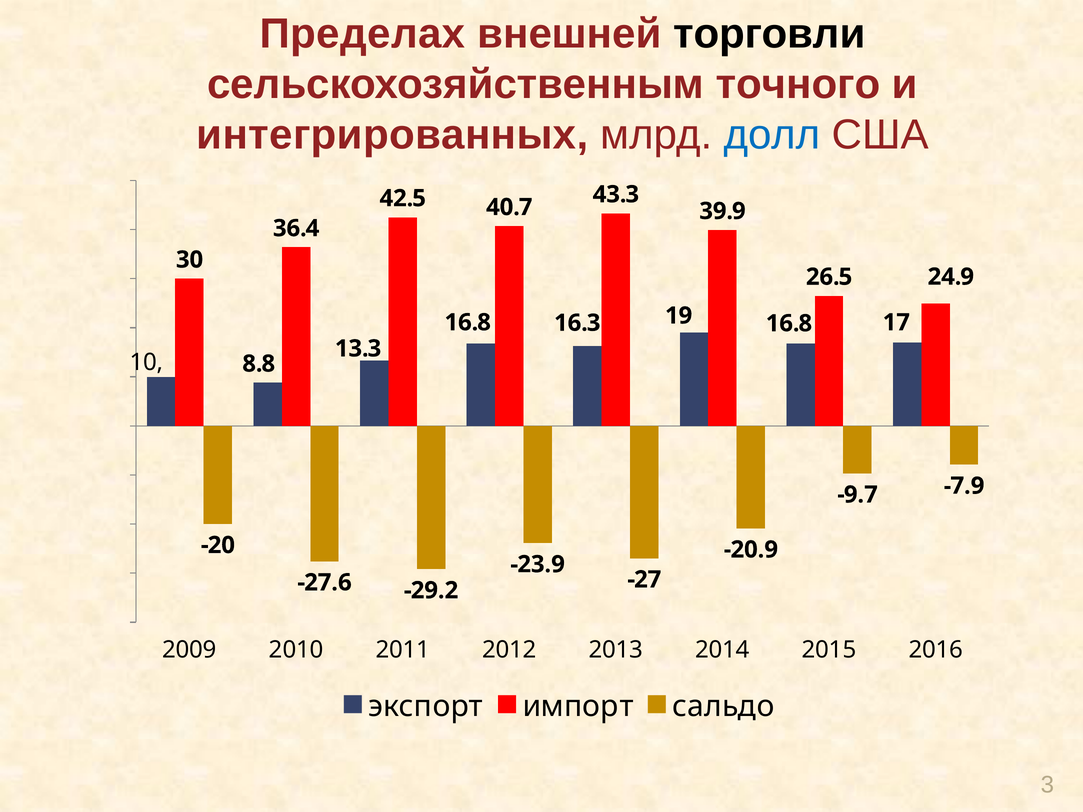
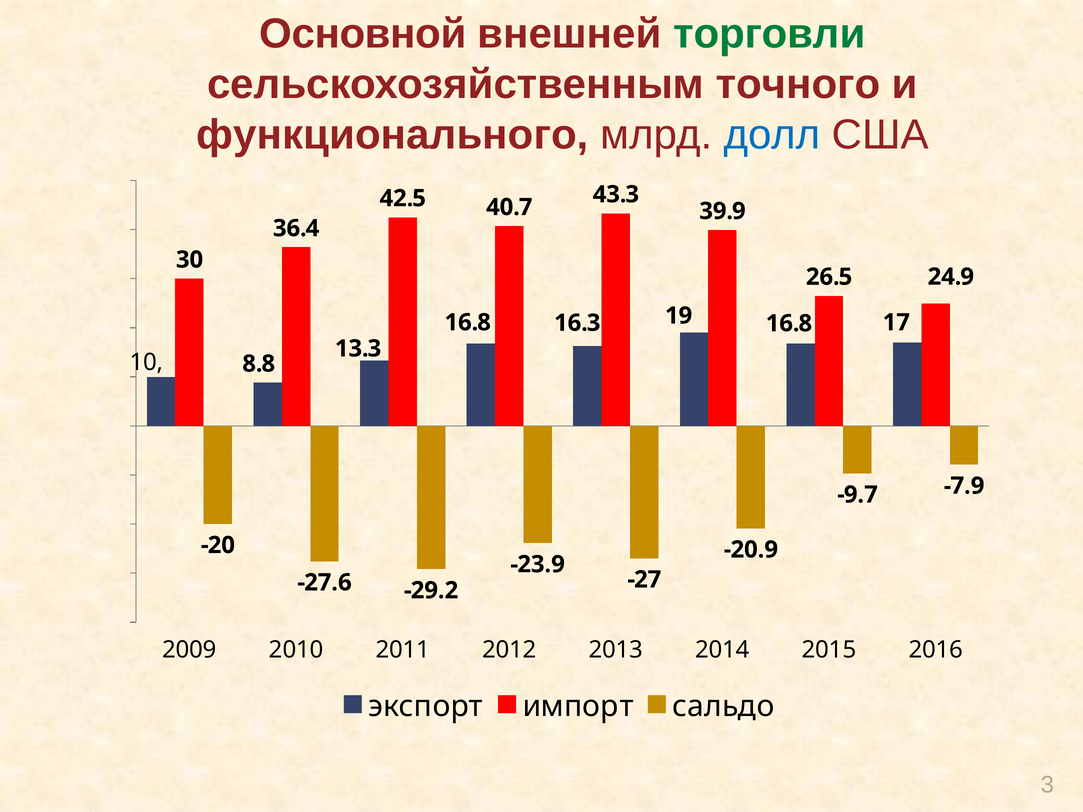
Пределах: Пределах -> Основной
торговли colour: black -> green
интегрированных: интегрированных -> функционального
